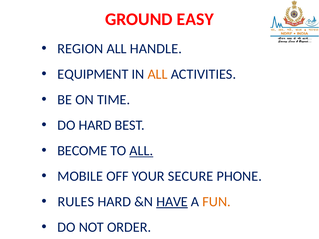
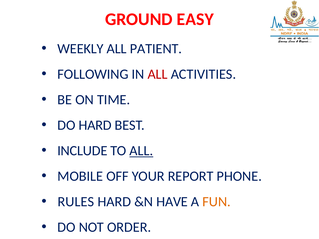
REGION: REGION -> WEEKLY
HANDLE: HANDLE -> PATIENT
EQUIPMENT: EQUIPMENT -> FOLLOWING
ALL at (158, 74) colour: orange -> red
BECOME: BECOME -> INCLUDE
SECURE: SECURE -> REPORT
HAVE underline: present -> none
